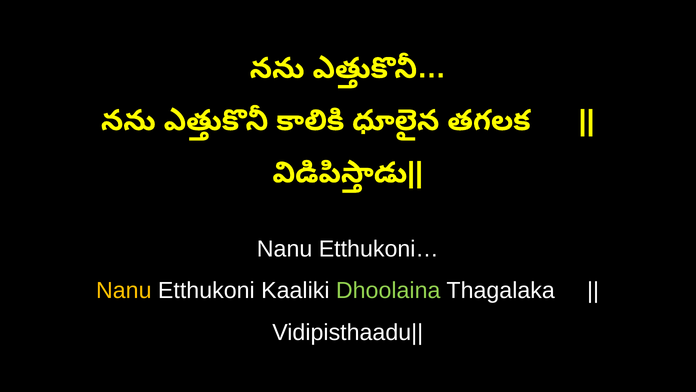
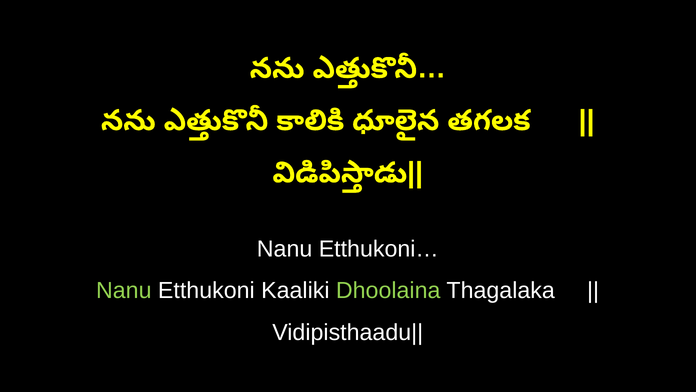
Nanu at (124, 290) colour: yellow -> light green
